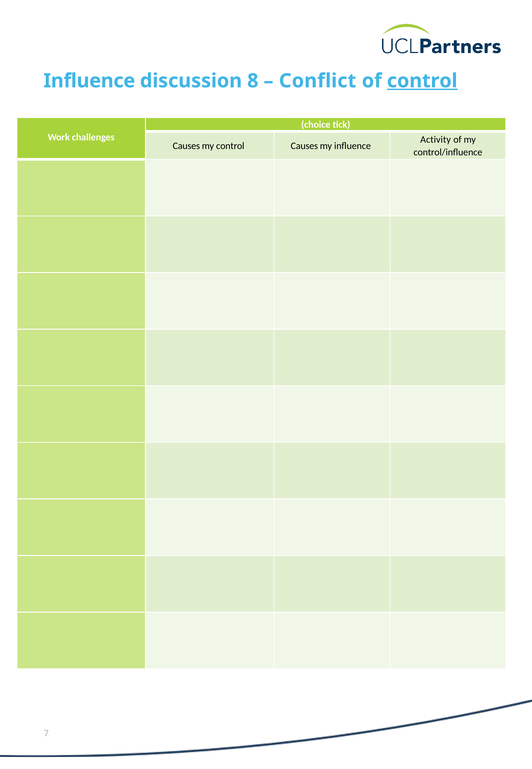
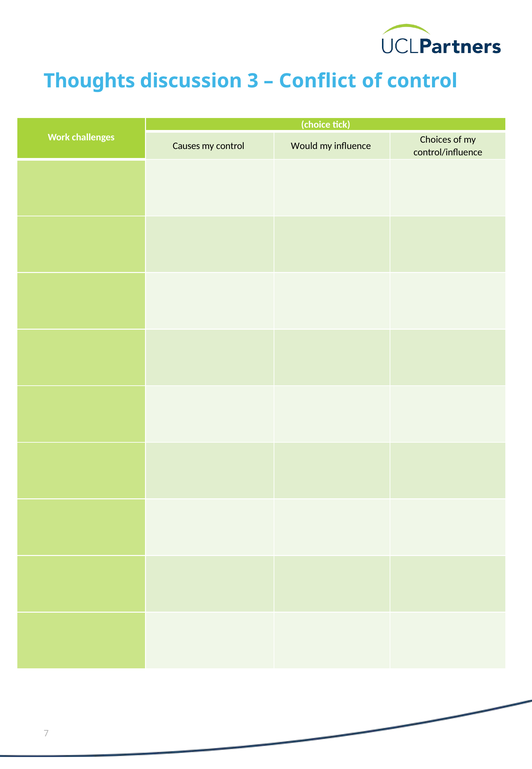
Influence at (89, 81): Influence -> Thoughts
8: 8 -> 3
control at (422, 81) underline: present -> none
Activity: Activity -> Choices
control Causes: Causes -> Would
